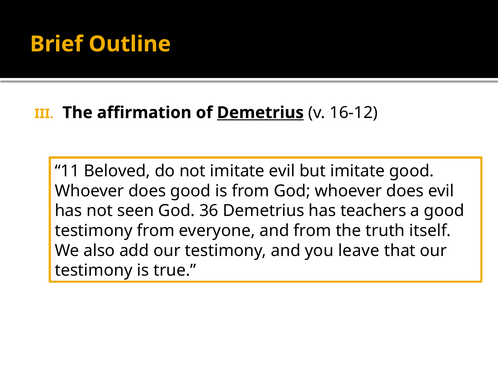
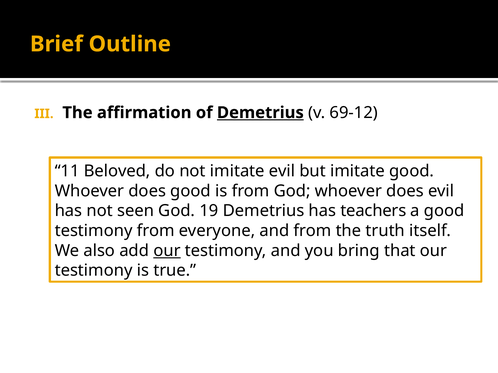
16-12: 16-12 -> 69-12
36: 36 -> 19
our at (167, 251) underline: none -> present
leave: leave -> bring
